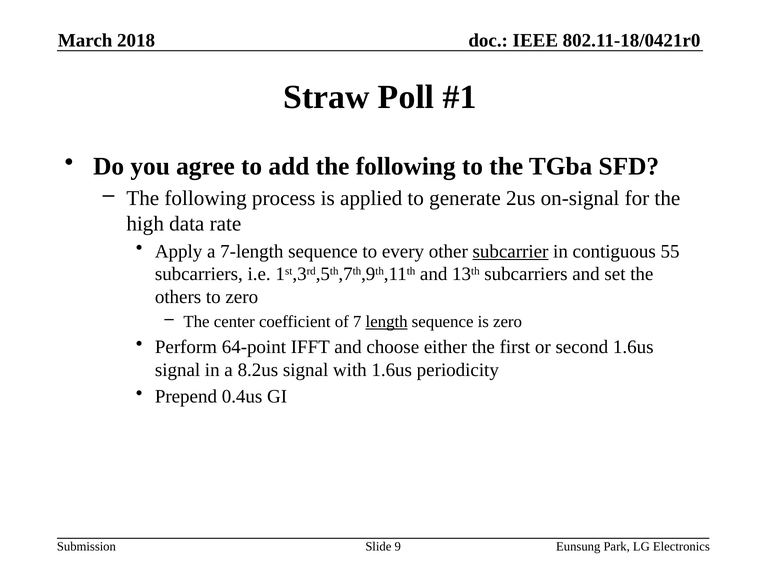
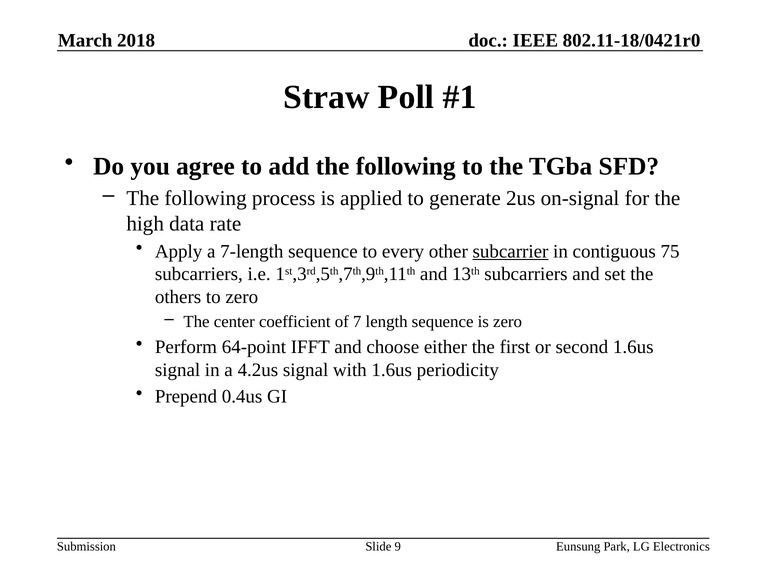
55: 55 -> 75
length underline: present -> none
8.2us: 8.2us -> 4.2us
